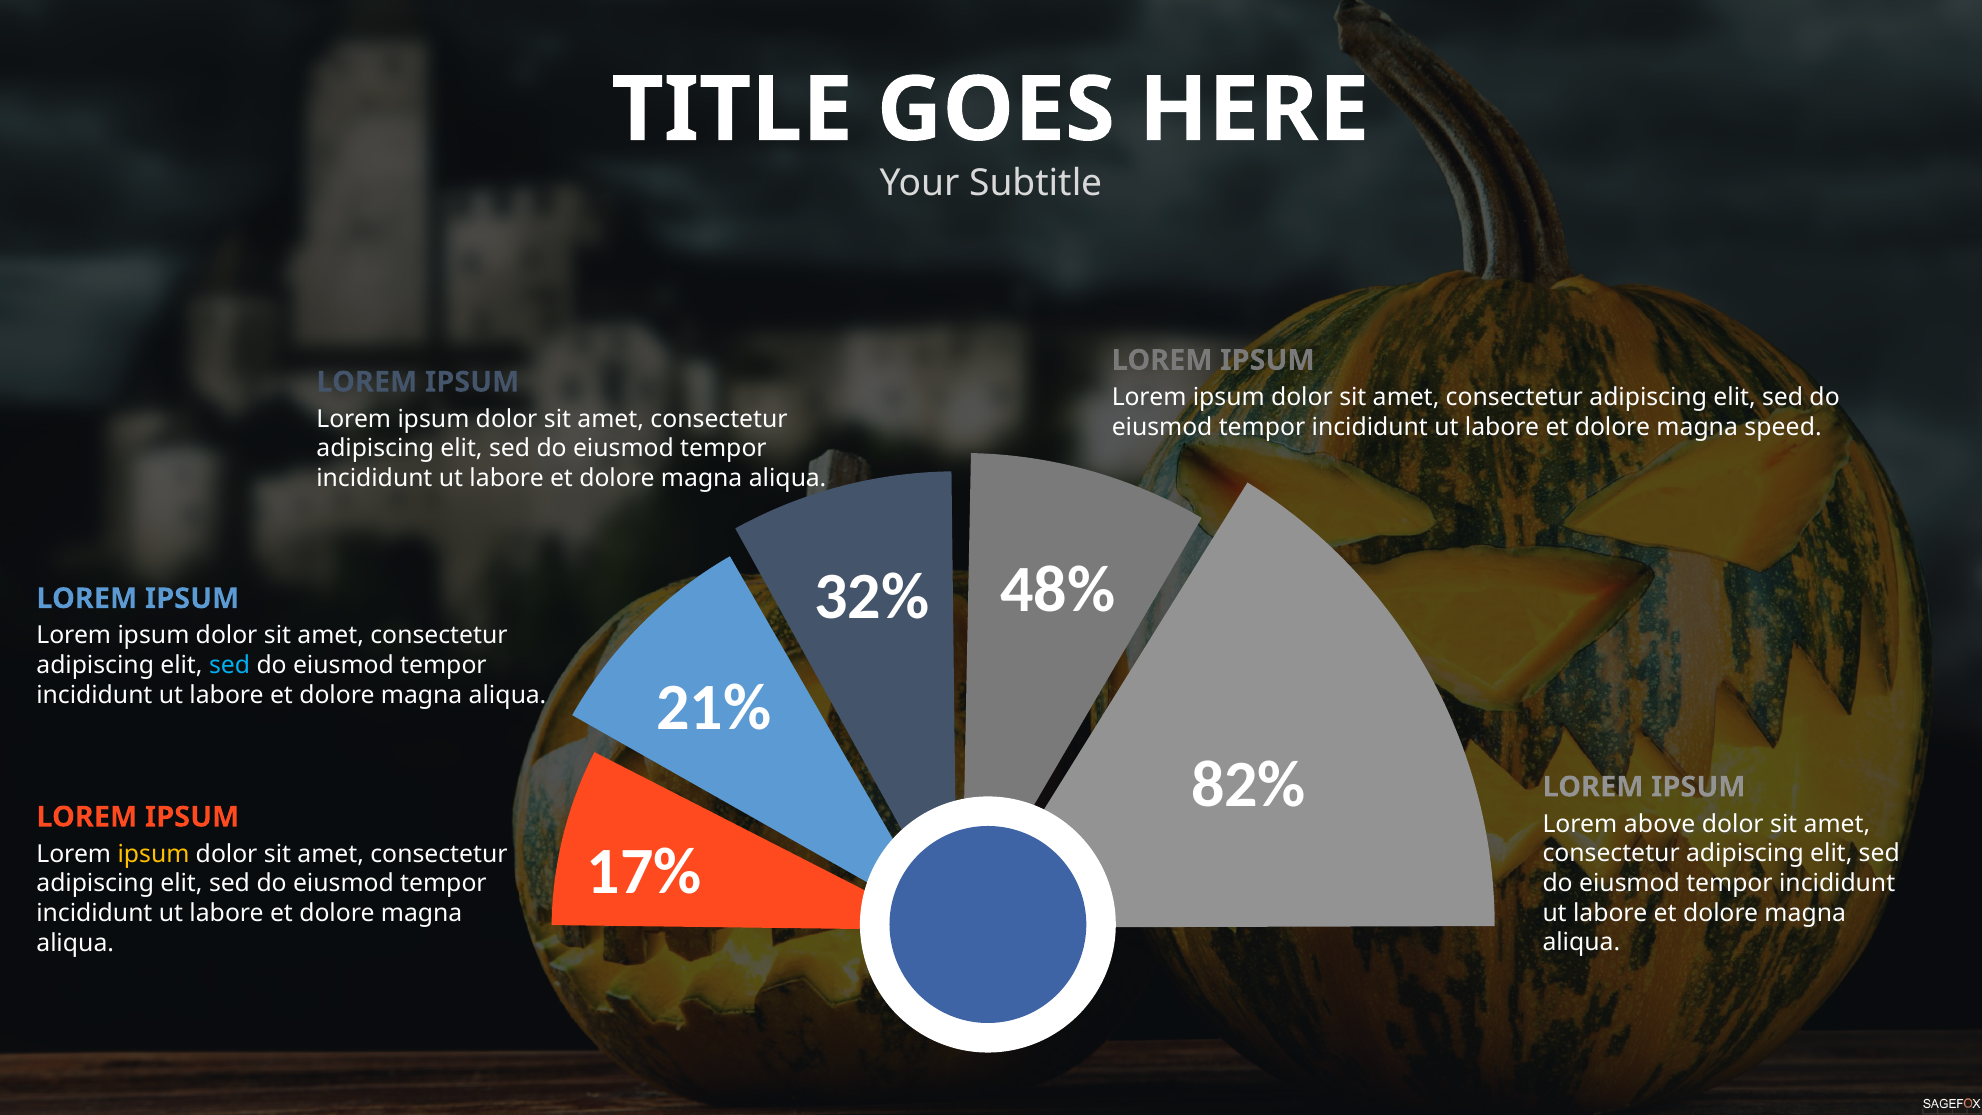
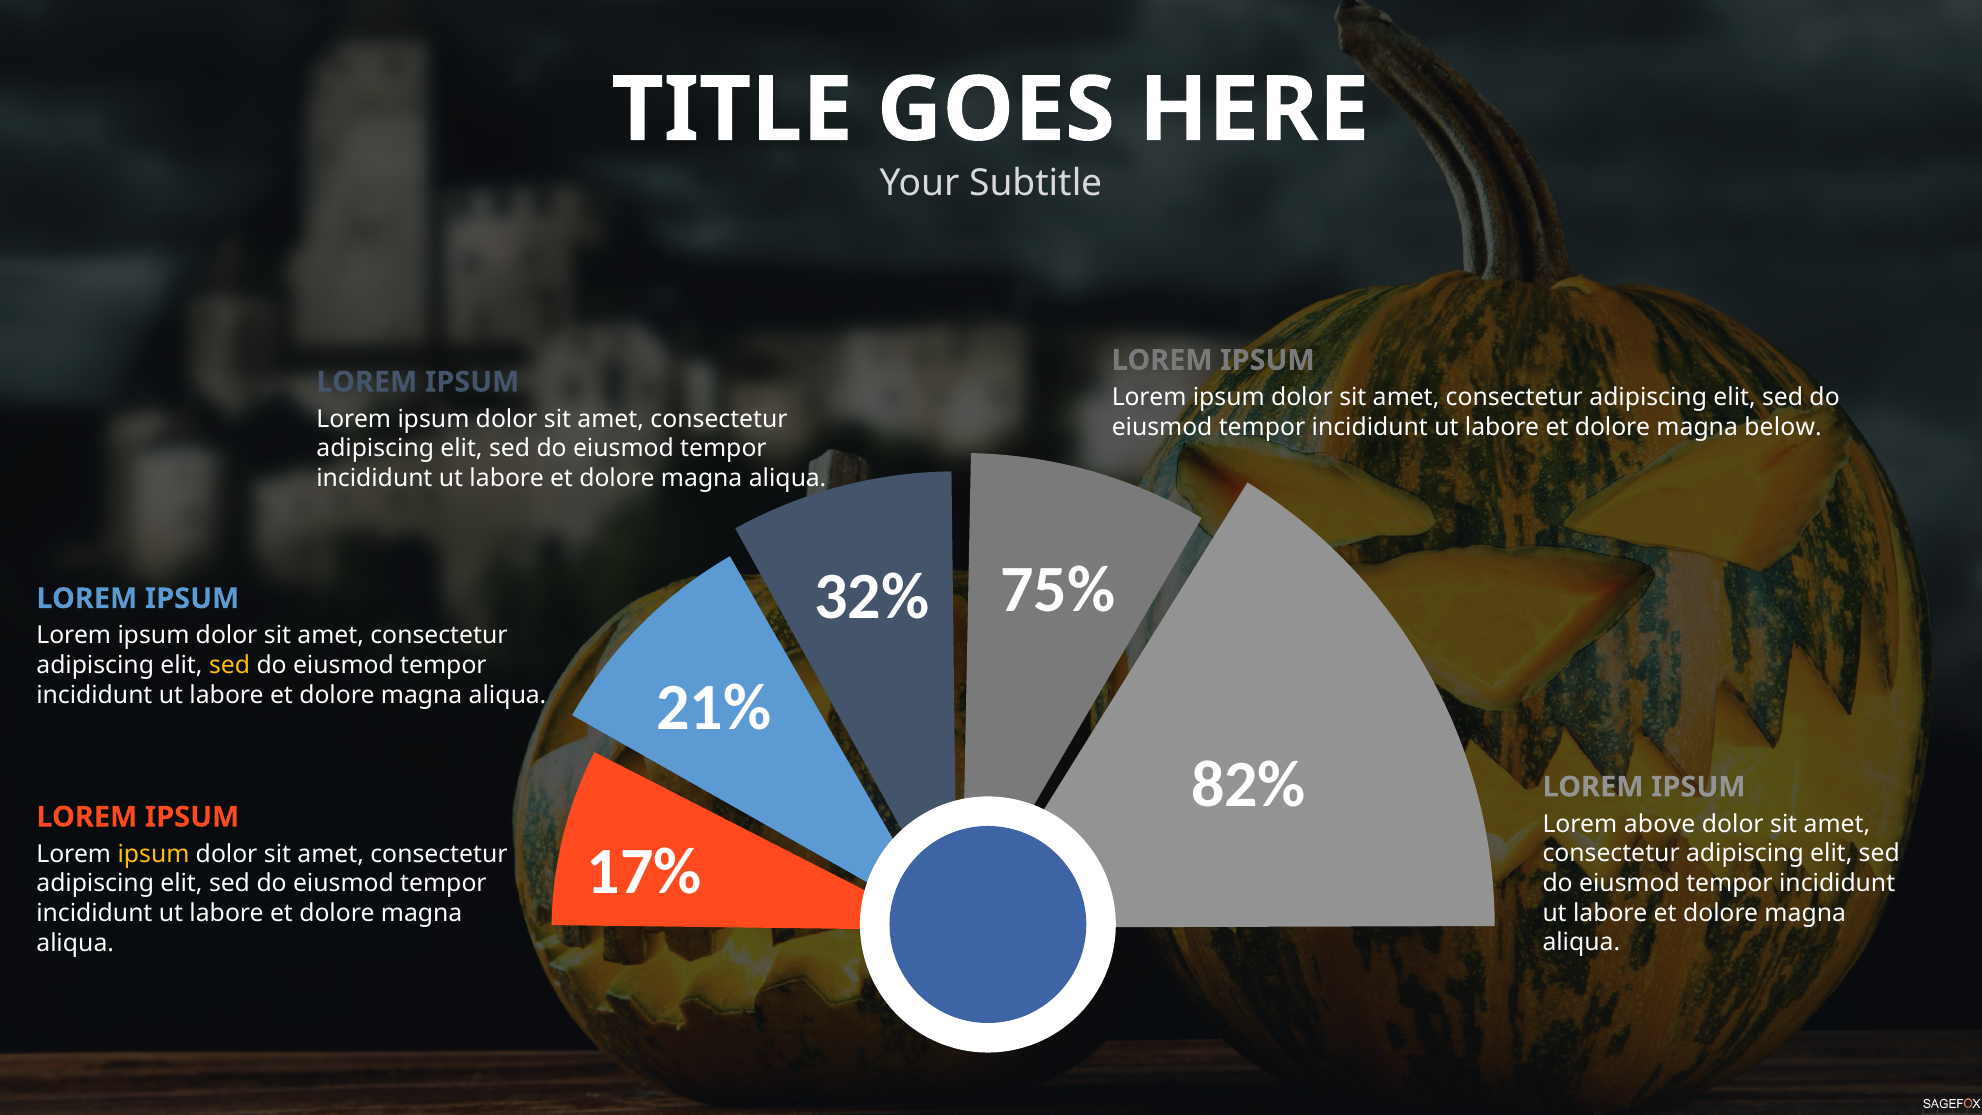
speed: speed -> below
48%: 48% -> 75%
sed at (229, 665) colour: light blue -> yellow
